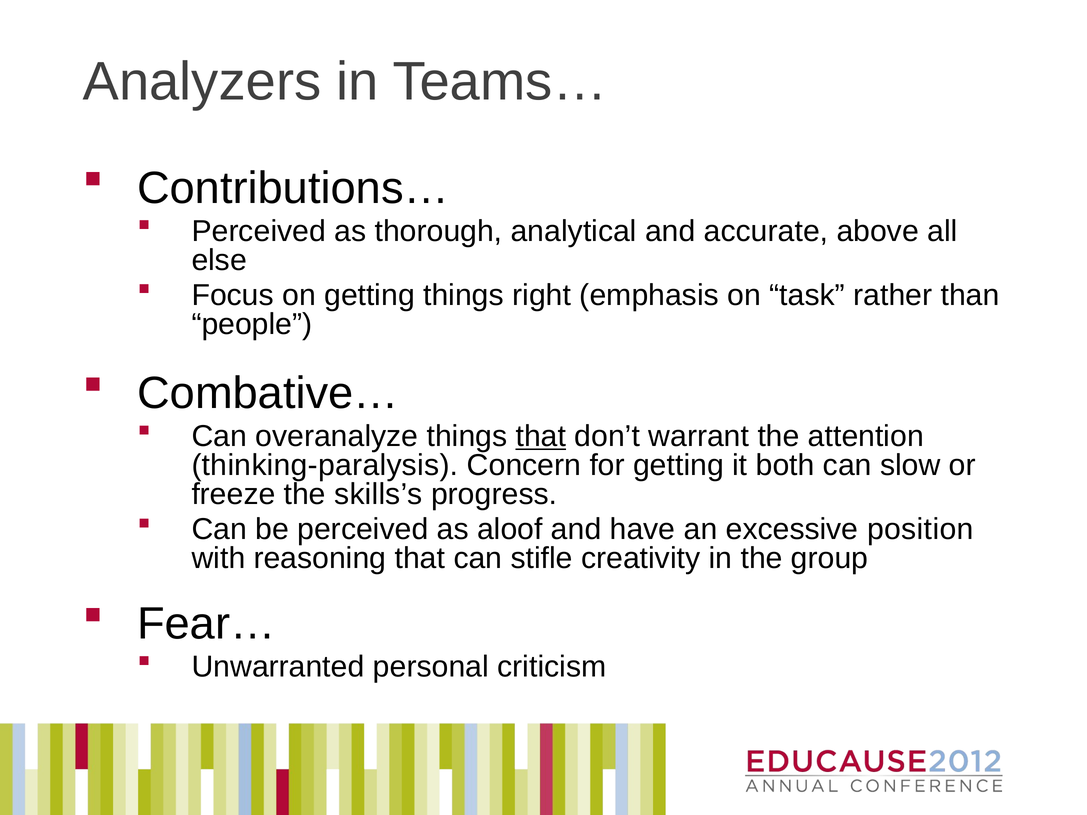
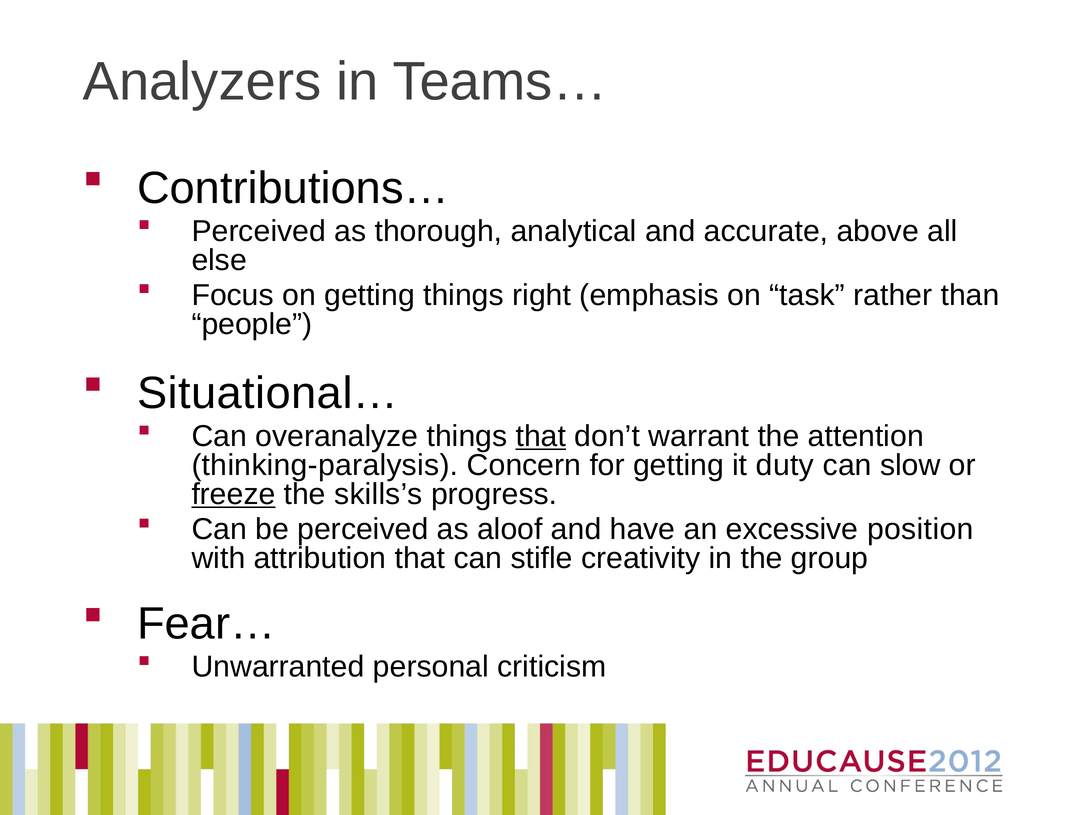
Combative…: Combative… -> Situational…
both: both -> duty
freeze underline: none -> present
reasoning: reasoning -> attribution
